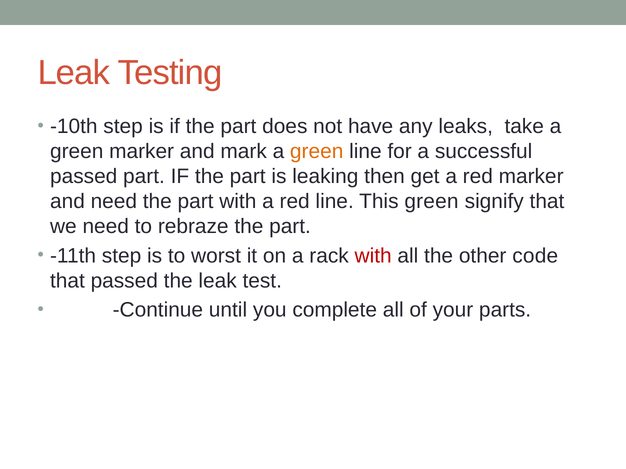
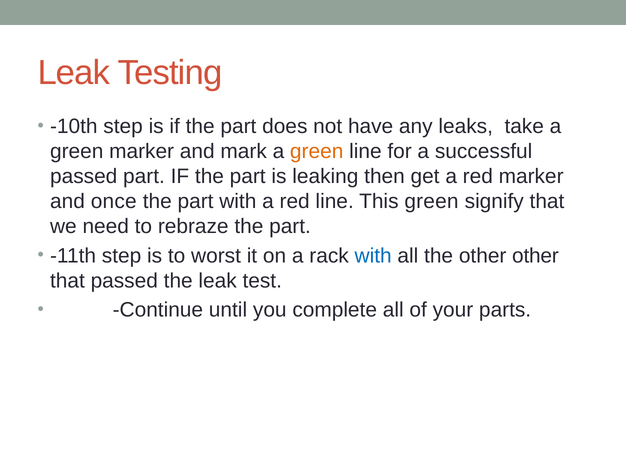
and need: need -> once
with at (373, 256) colour: red -> blue
other code: code -> other
